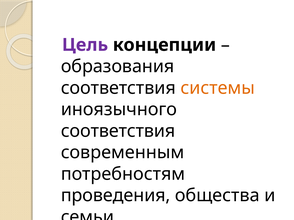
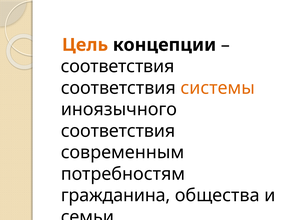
Цель colour: purple -> orange
образования at (118, 67): образования -> соответствия
проведения: проведения -> гражданина
